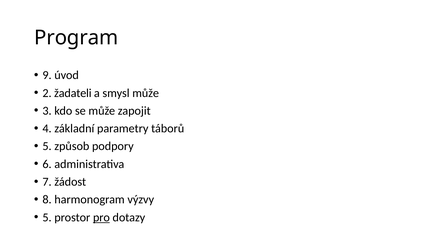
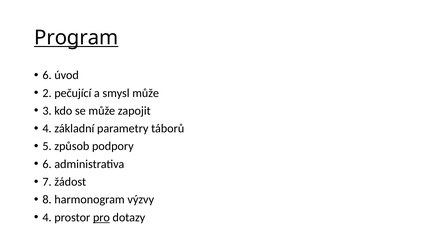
Program underline: none -> present
9 at (47, 75): 9 -> 6
žadateli: žadateli -> pečující
5 at (47, 217): 5 -> 4
